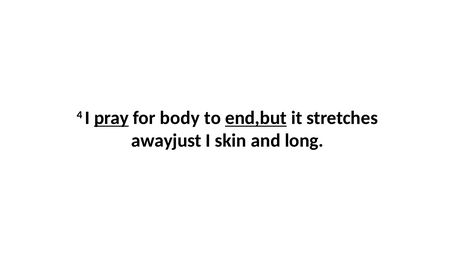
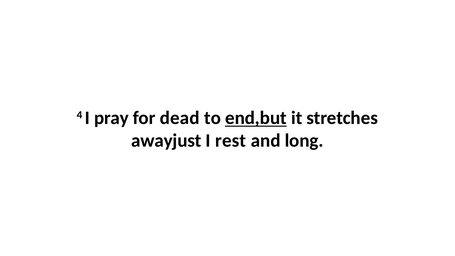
pray underline: present -> none
body: body -> dead
skin: skin -> rest
